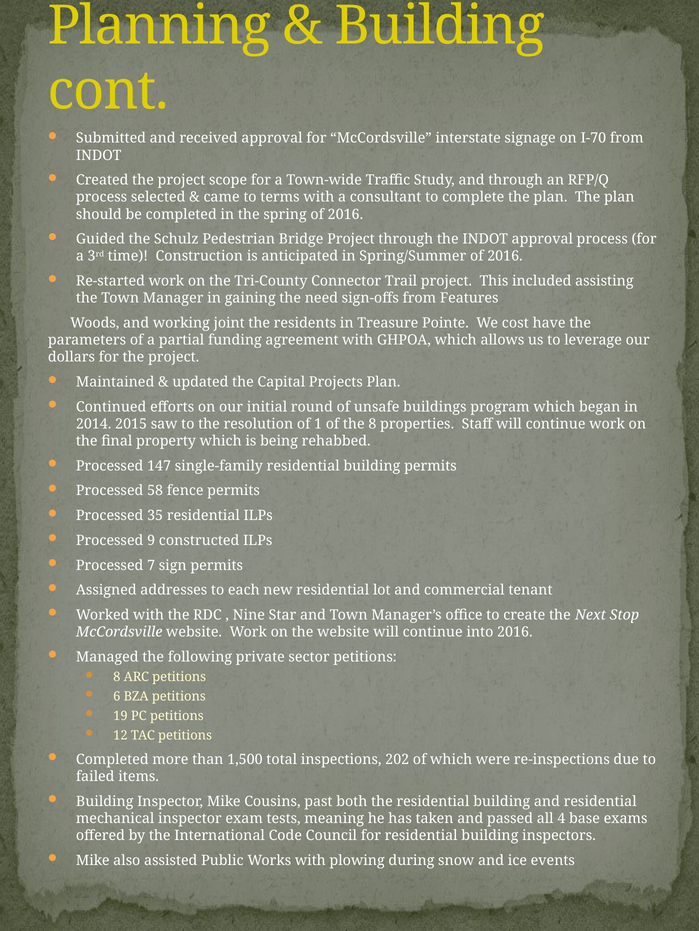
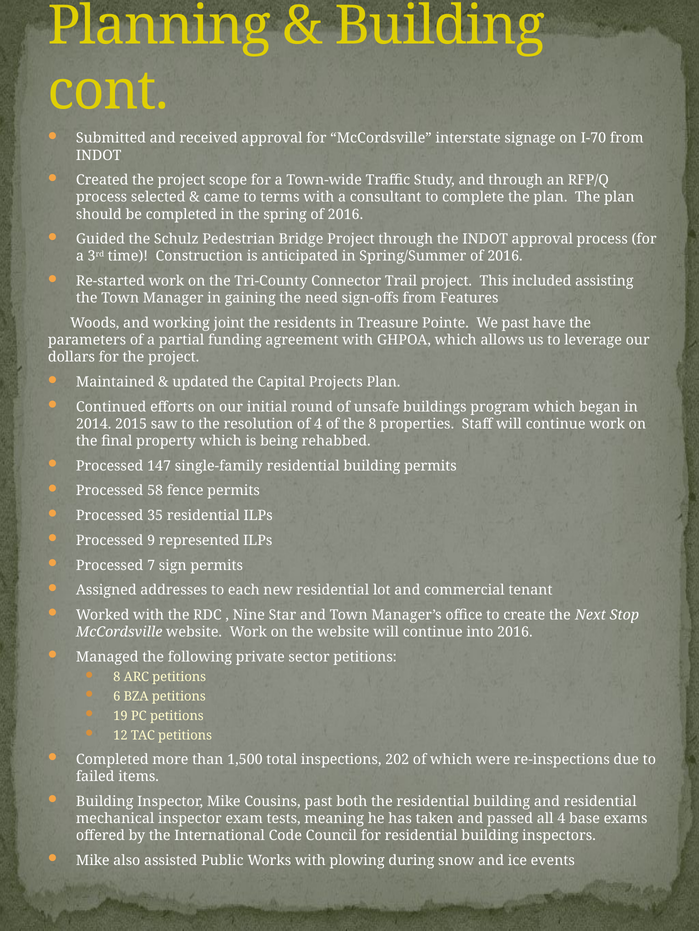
We cost: cost -> past
of 1: 1 -> 4
constructed: constructed -> represented
